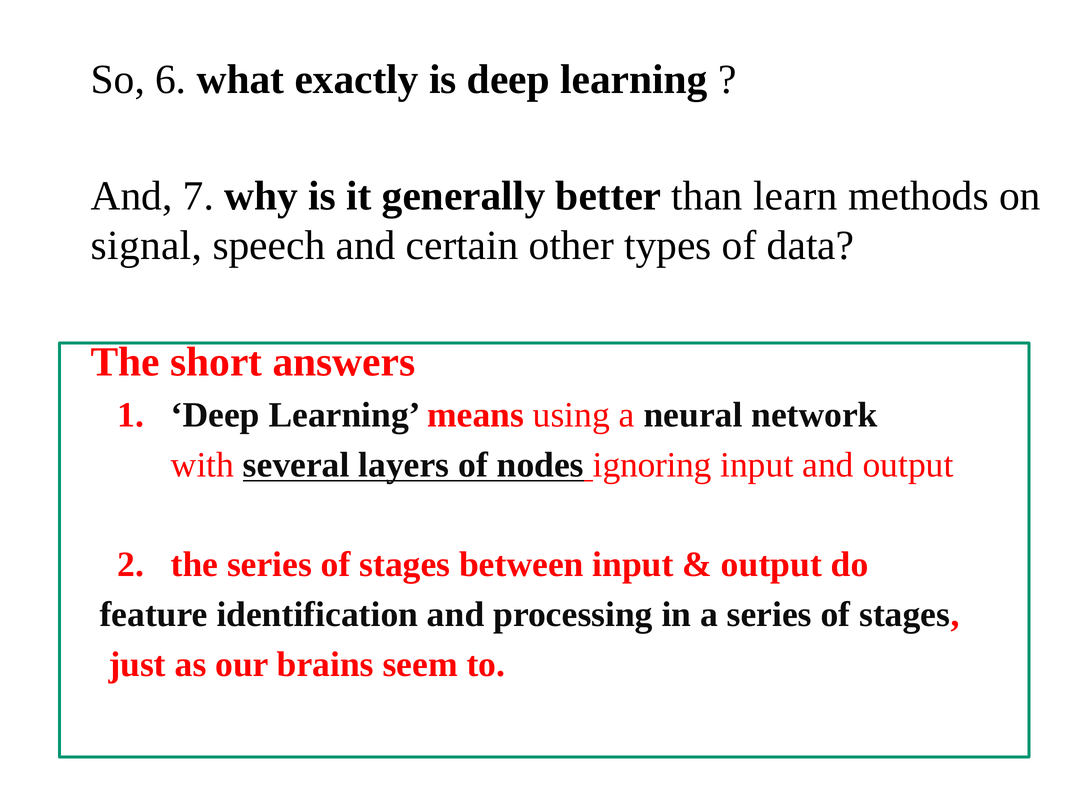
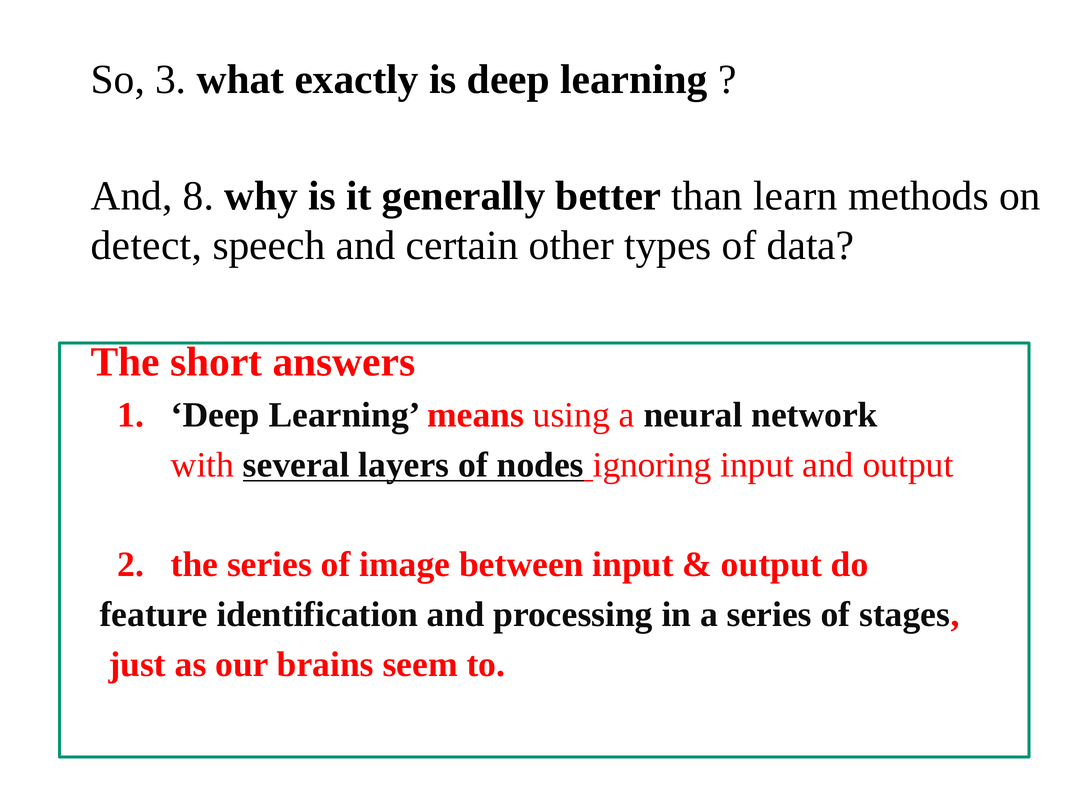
6: 6 -> 3
7: 7 -> 8
signal: signal -> detect
the series of stages: stages -> image
